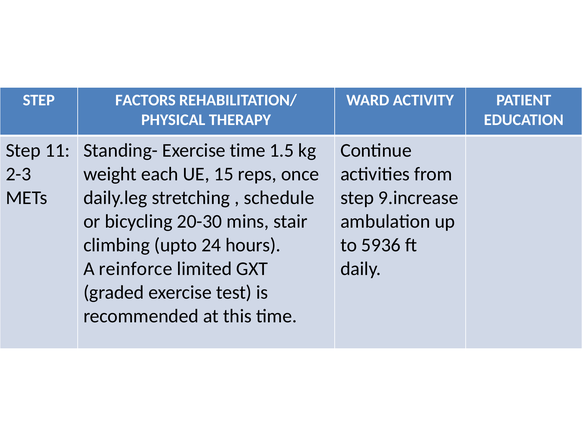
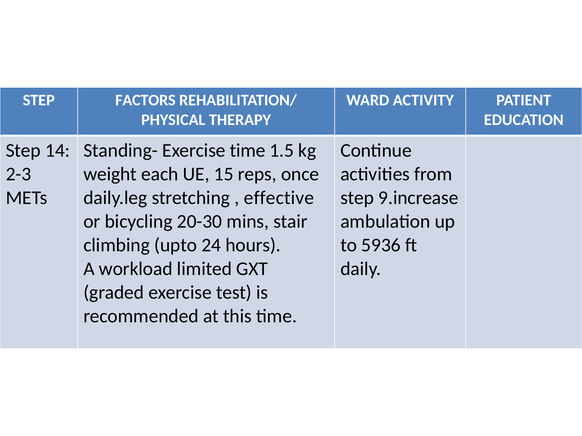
11: 11 -> 14
schedule: schedule -> effective
reinforce: reinforce -> workload
